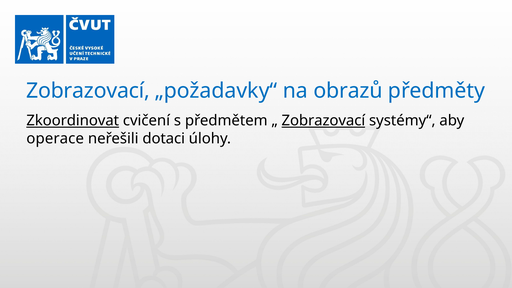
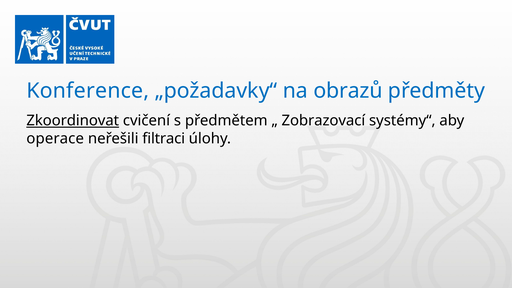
Zobrazovací at (88, 91): Zobrazovací -> Konference
Zobrazovací at (323, 121) underline: present -> none
dotaci: dotaci -> filtraci
